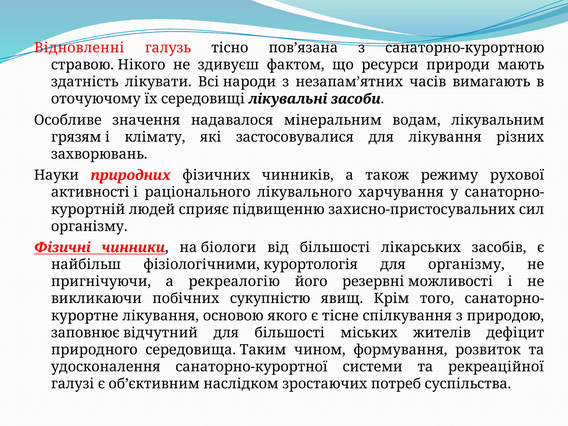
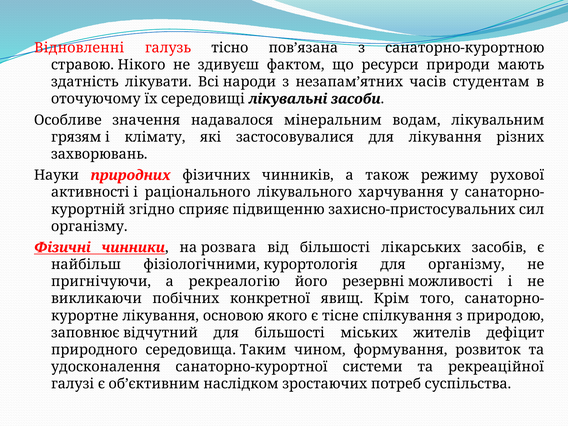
вимагають: вимагають -> студентам
людей: людей -> згідно
біологи: біологи -> розвага
сукупністю: сукупністю -> конкретної
